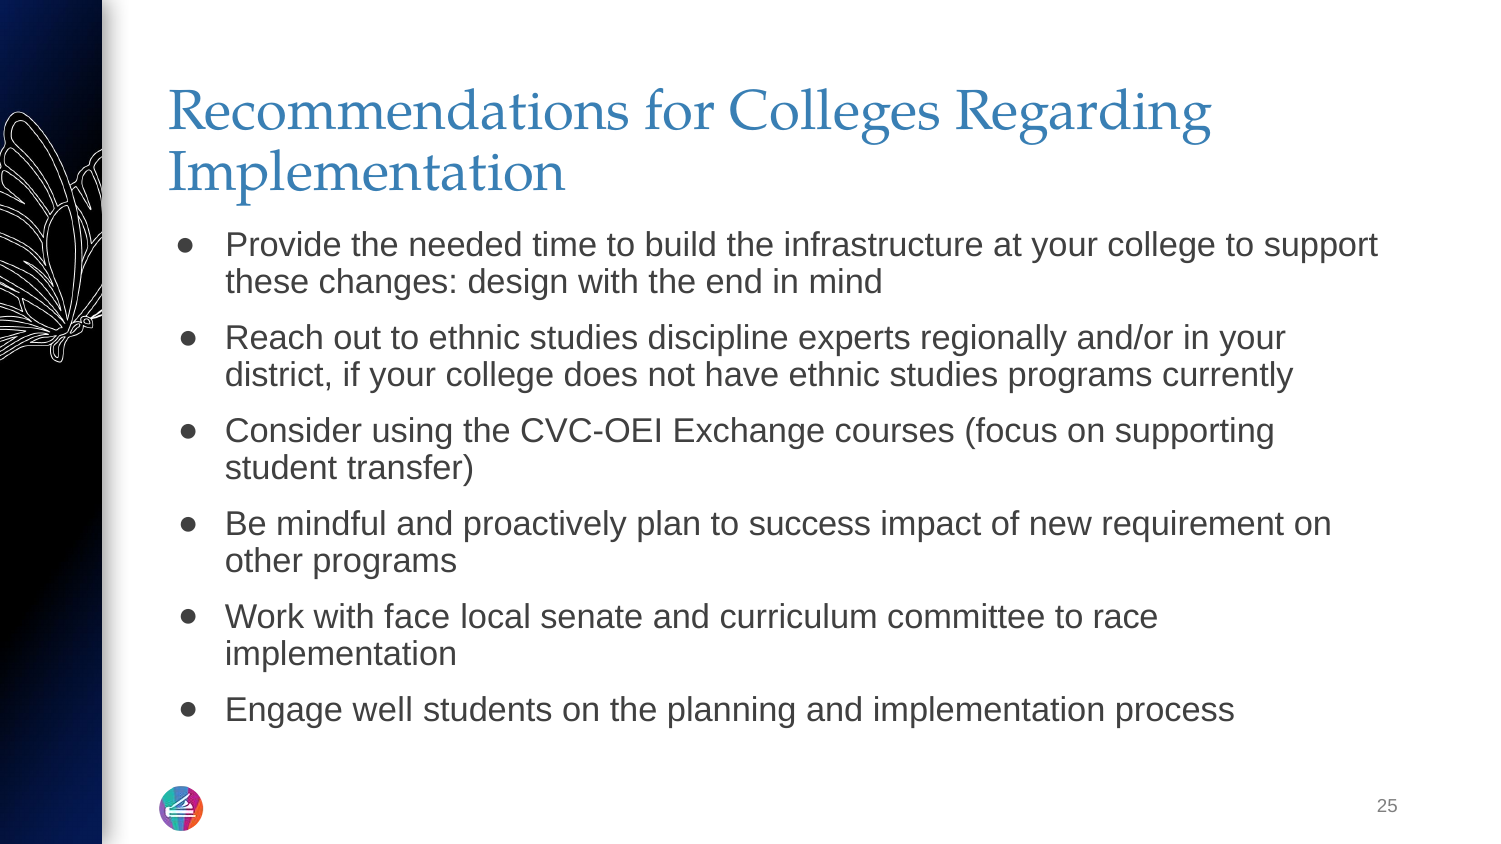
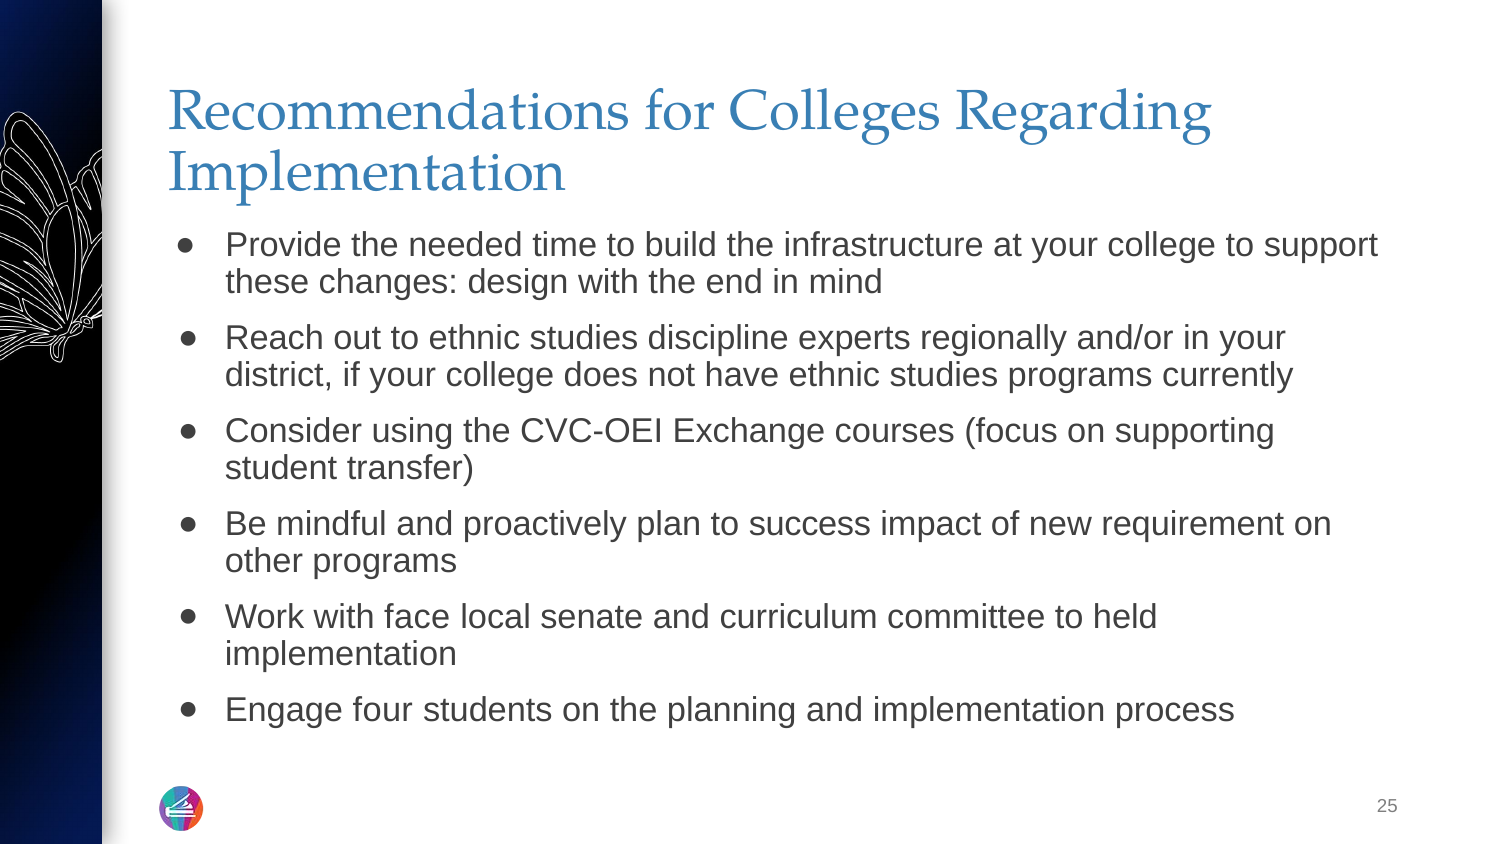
race: race -> held
well: well -> four
